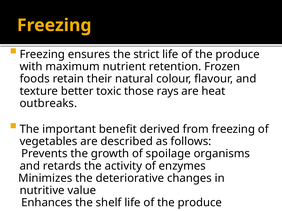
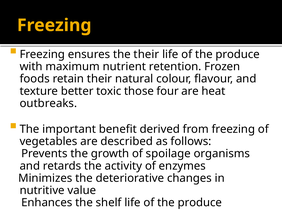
the strict: strict -> their
rays: rays -> four
